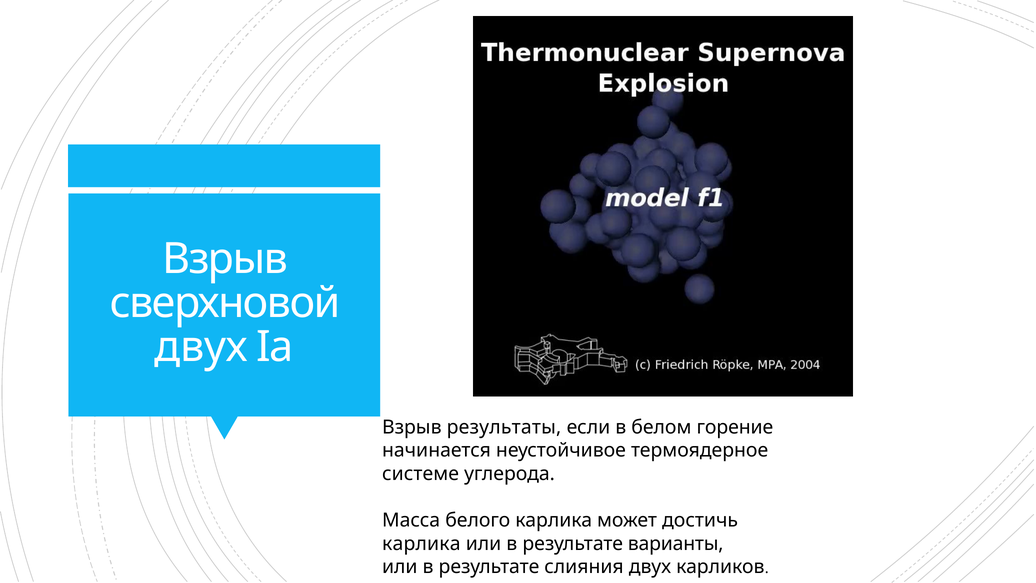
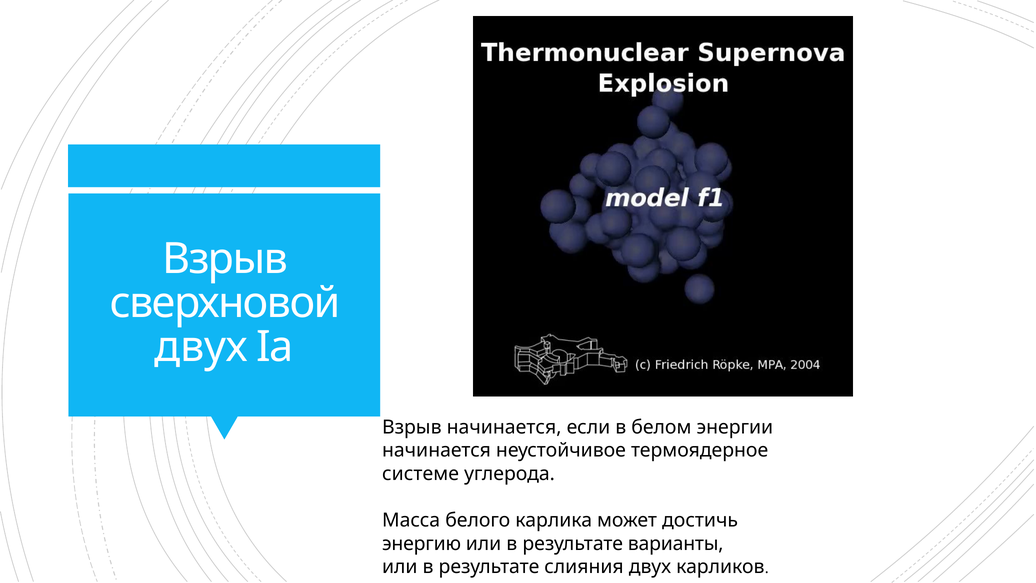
Взрыв результаты: результаты -> начинается
горение: горение -> энергии
карлика at (421, 543): карлика -> энергию
